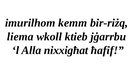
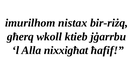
kemm: kemm -> nistax
liema: liema -> għerq
